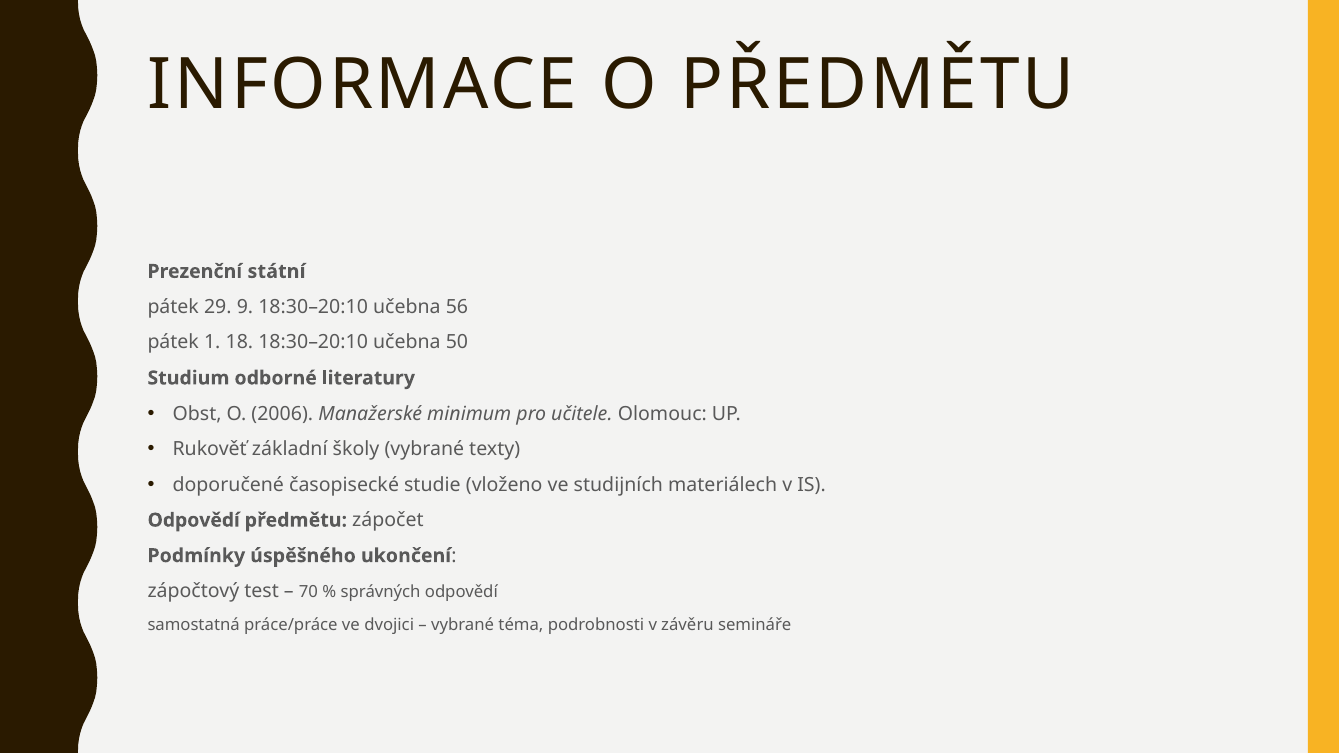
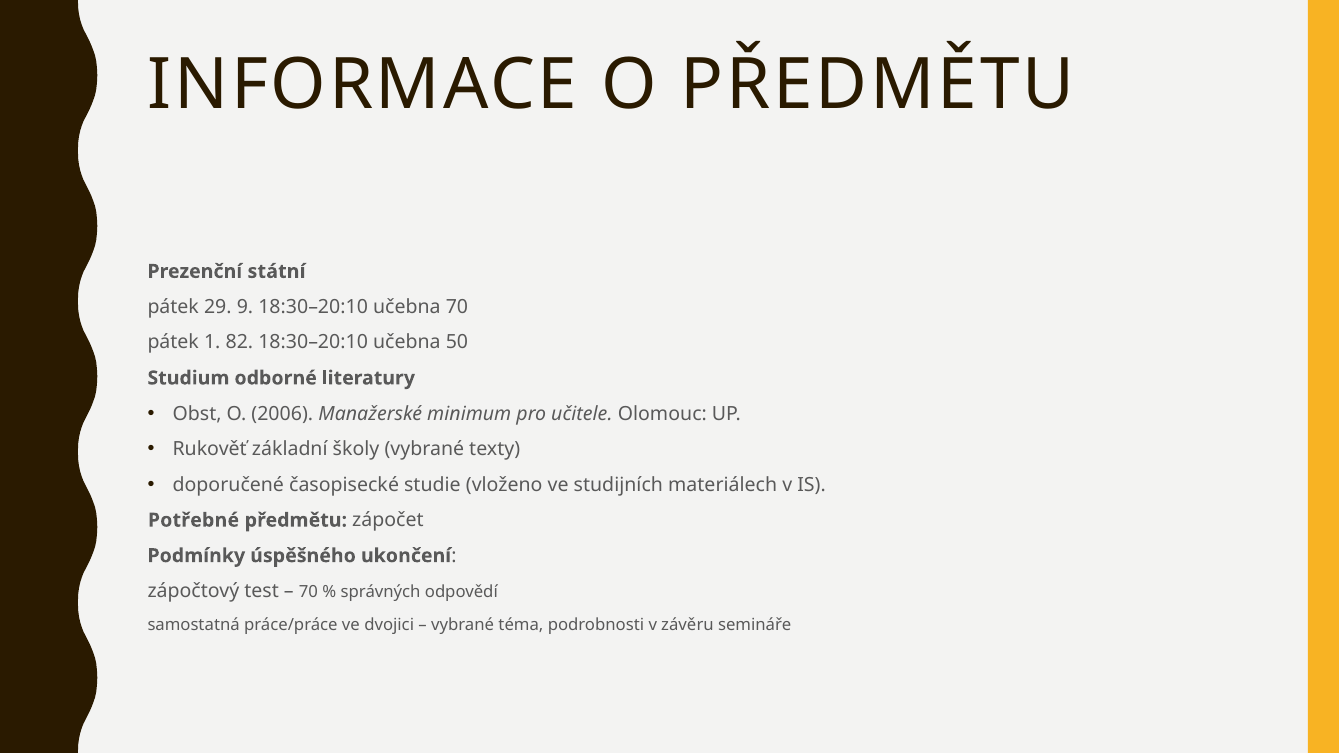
učebna 56: 56 -> 70
18: 18 -> 82
Odpovědí at (194, 520): Odpovědí -> Potřebné
